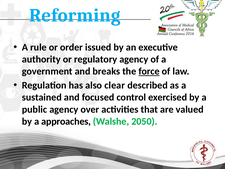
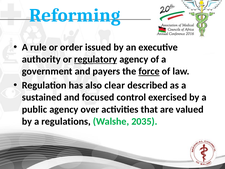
regulatory underline: none -> present
breaks: breaks -> payers
approaches: approaches -> regulations
2050: 2050 -> 2035
